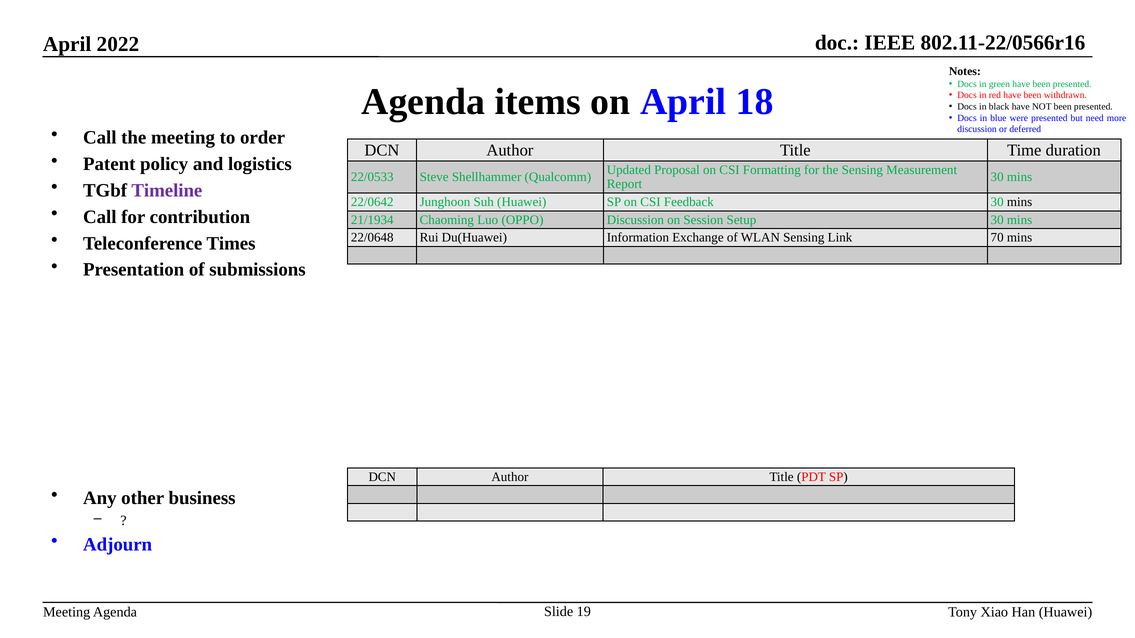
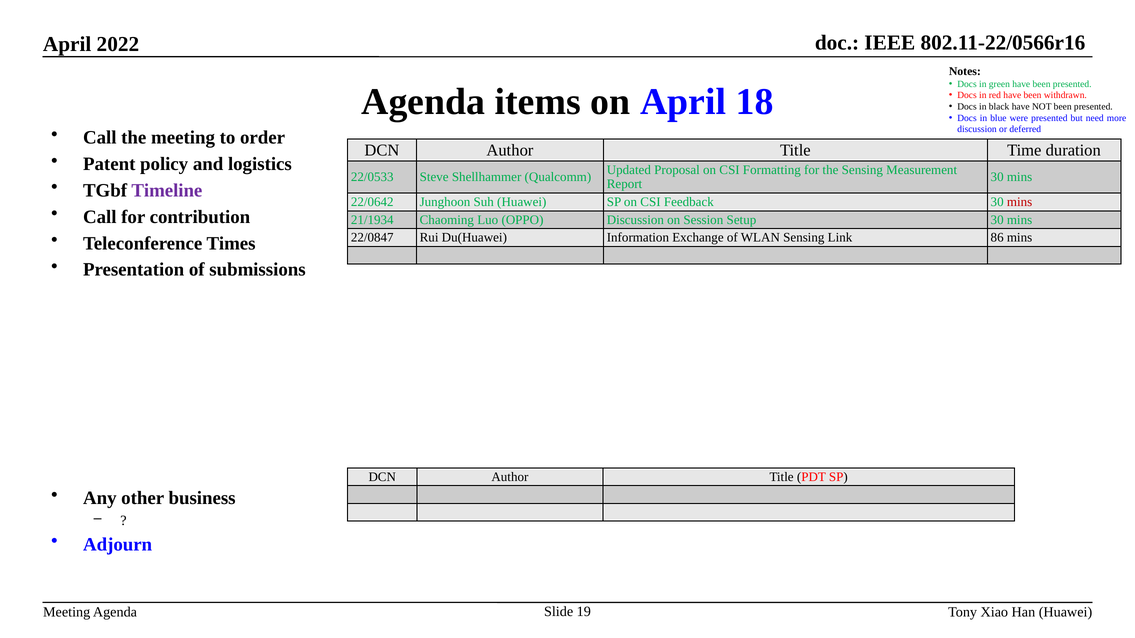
mins at (1020, 202) colour: black -> red
22/0648: 22/0648 -> 22/0847
70: 70 -> 86
